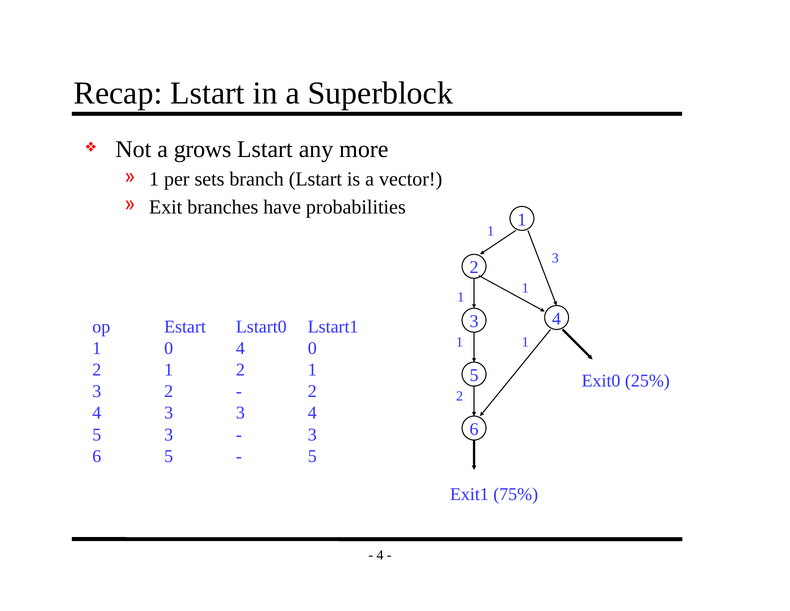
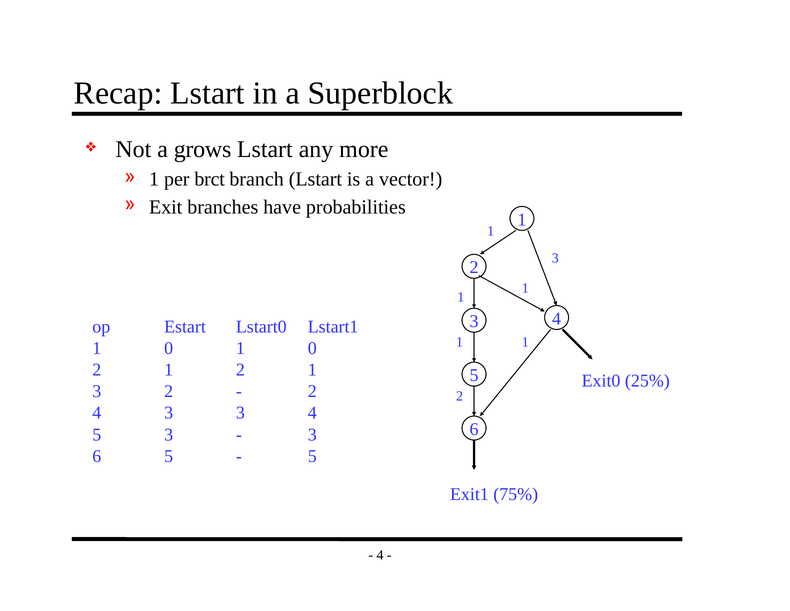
sets: sets -> brct
0 4: 4 -> 1
